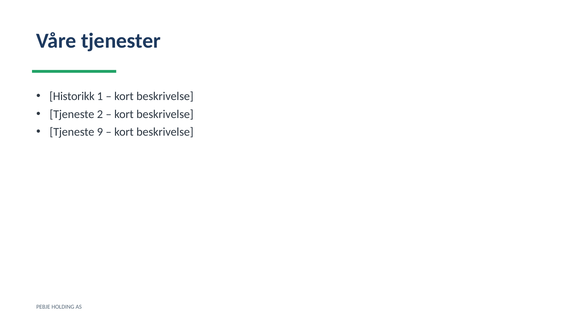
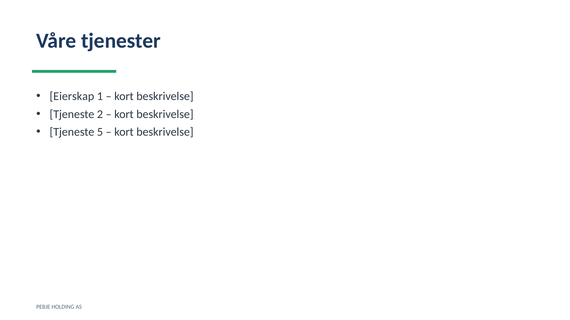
Historikk: Historikk -> Eierskap
9: 9 -> 5
